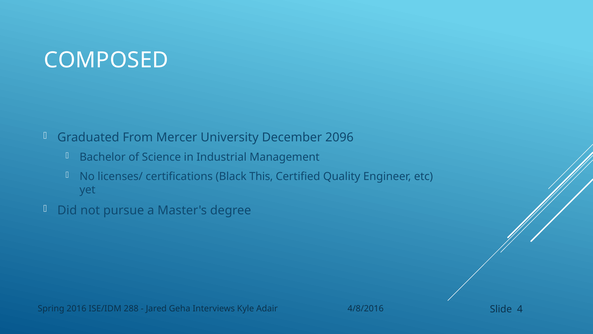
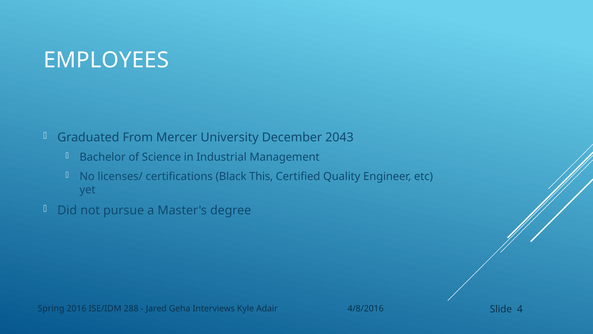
COMPOSED: COMPOSED -> EMPLOYEES
2096: 2096 -> 2043
